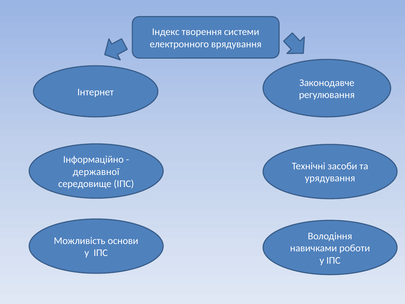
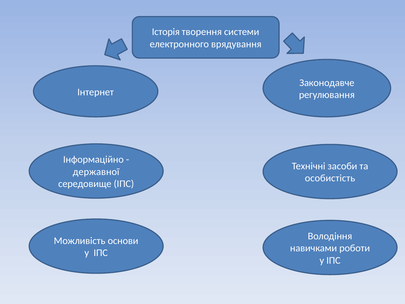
Індекс: Індекс -> Історія
урядування: урядування -> особистість
